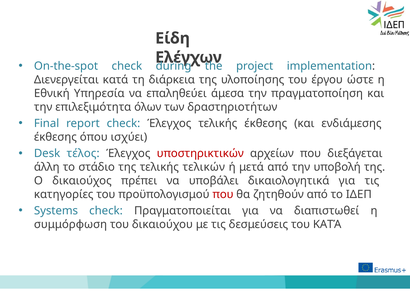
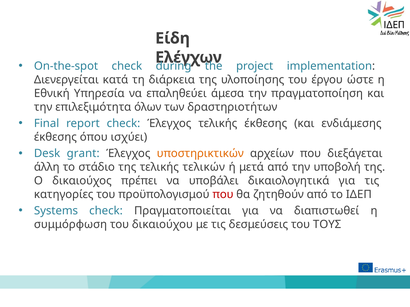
τέλος: τέλος -> grant
υποστηρικτικών colour: red -> orange
του ΚΑΤΆ: ΚΑΤΆ -> ΤΟΥΣ
